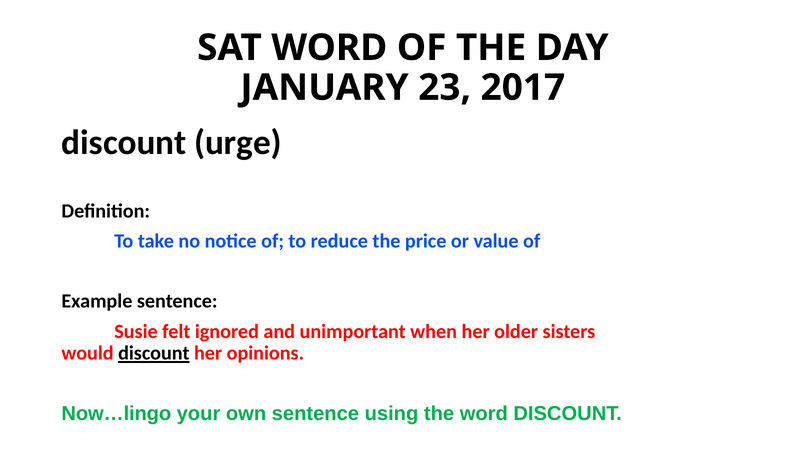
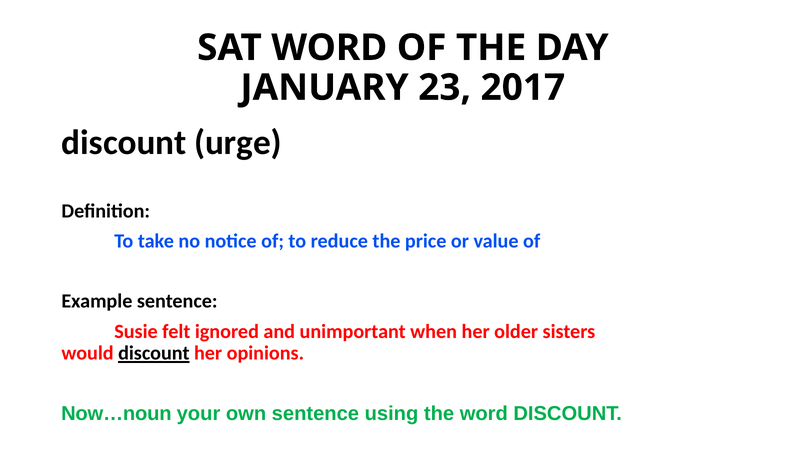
Now…lingo: Now…lingo -> Now…noun
